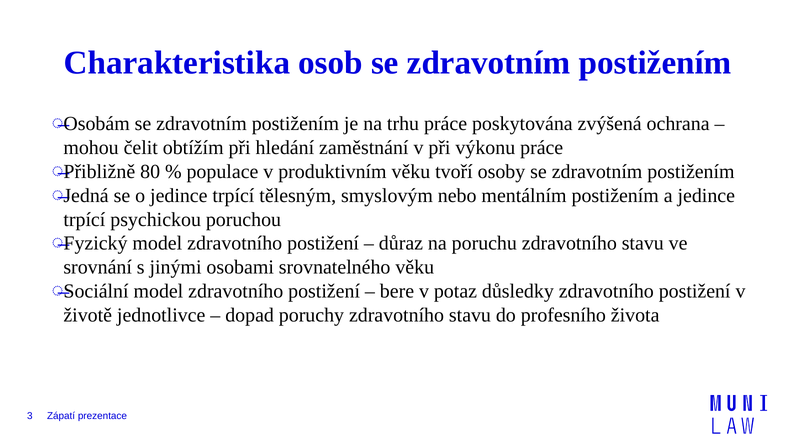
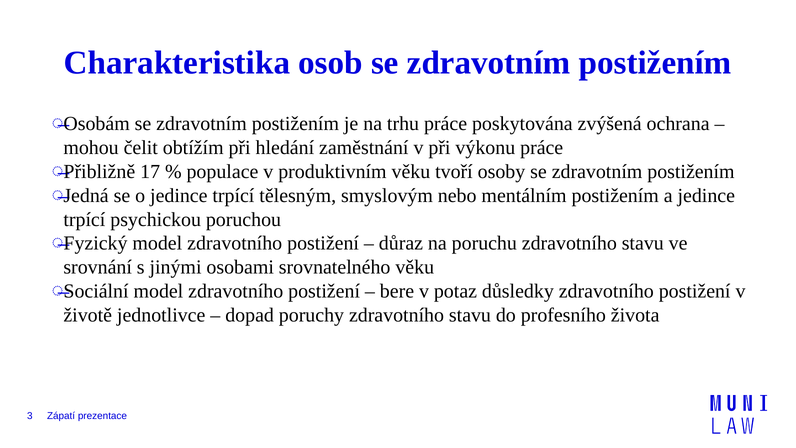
80: 80 -> 17
